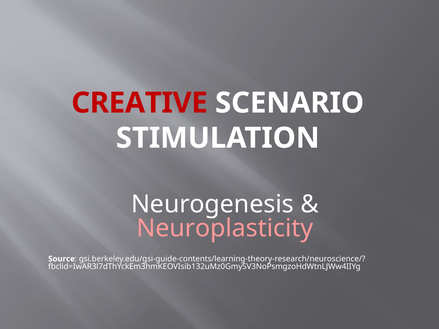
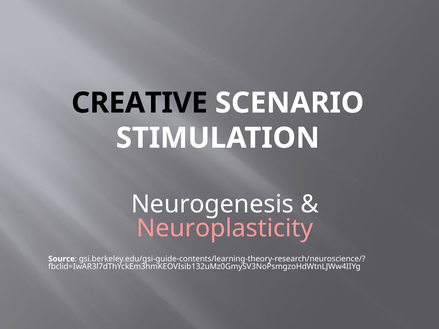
CREATIVE colour: red -> black
